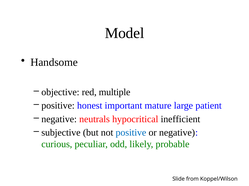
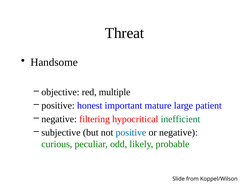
Model: Model -> Threat
neutrals: neutrals -> filtering
inefficient colour: black -> green
